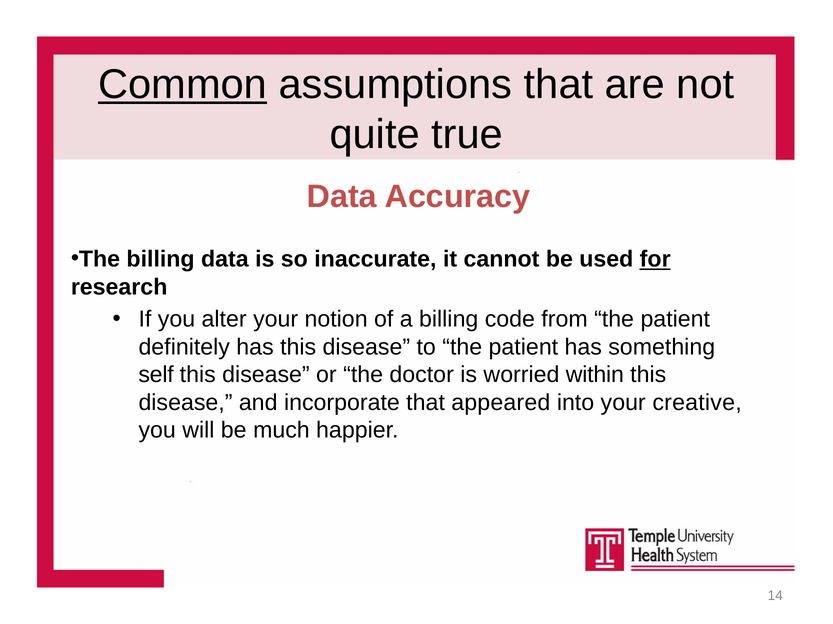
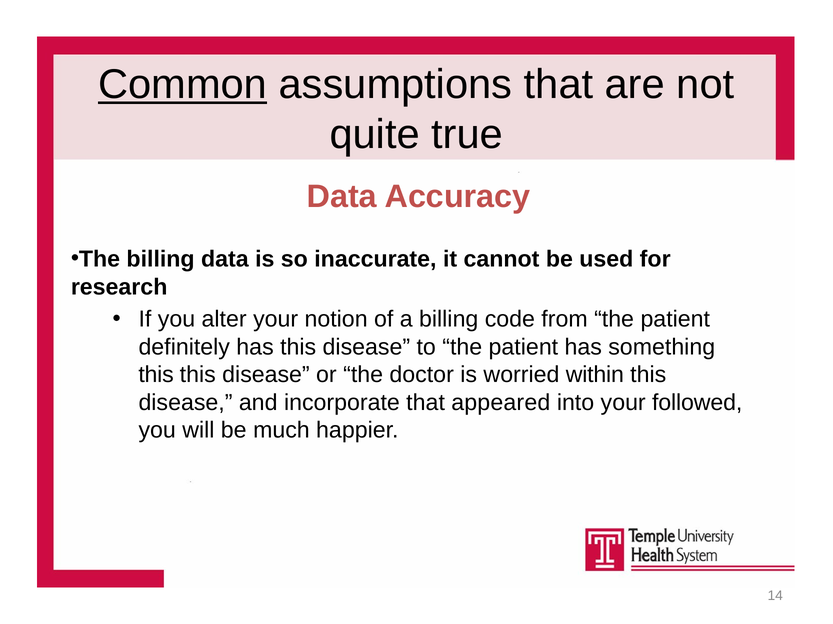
for underline: present -> none
self at (156, 375): self -> this
creative: creative -> followed
